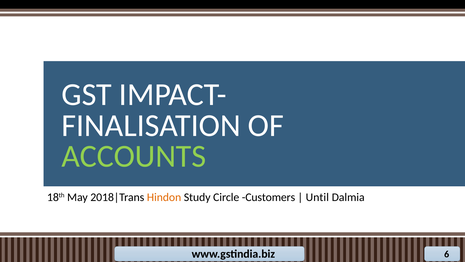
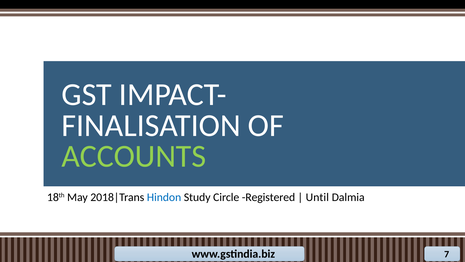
Hindon colour: orange -> blue
Customers: Customers -> Registered
6: 6 -> 7
